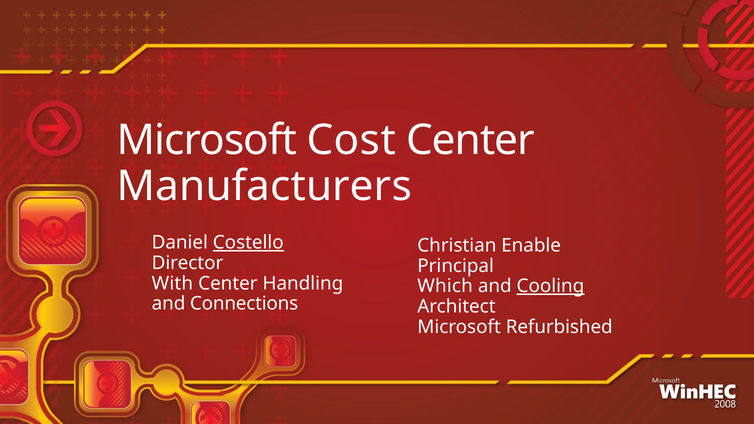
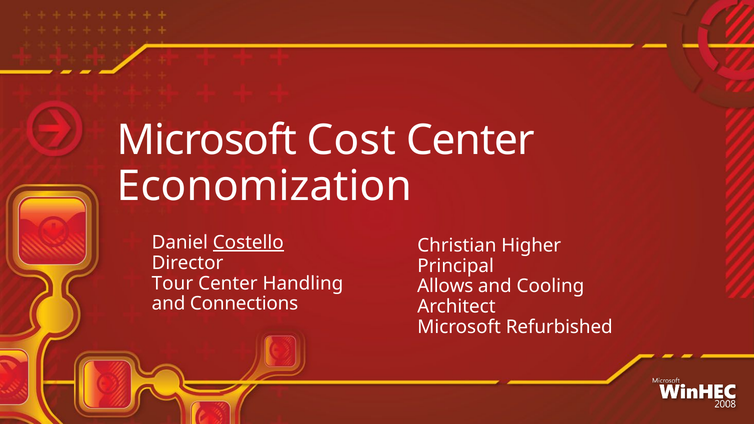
Manufacturers: Manufacturers -> Economization
Enable: Enable -> Higher
With: With -> Tour
Which: Which -> Allows
Cooling underline: present -> none
